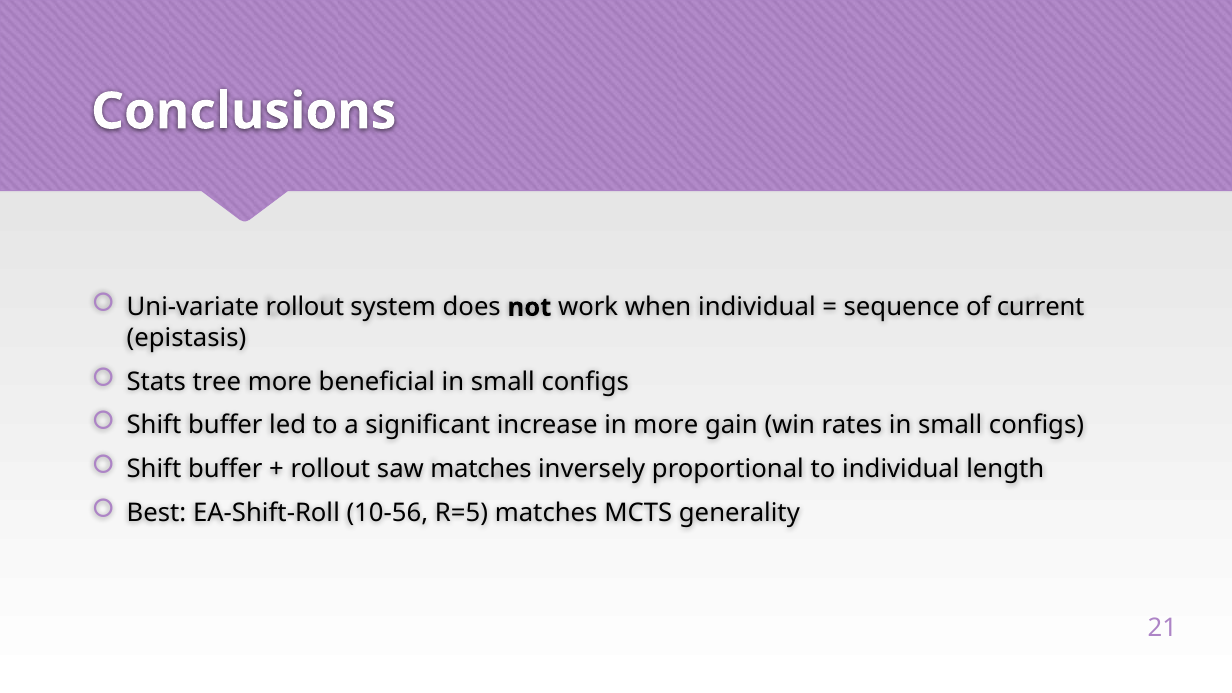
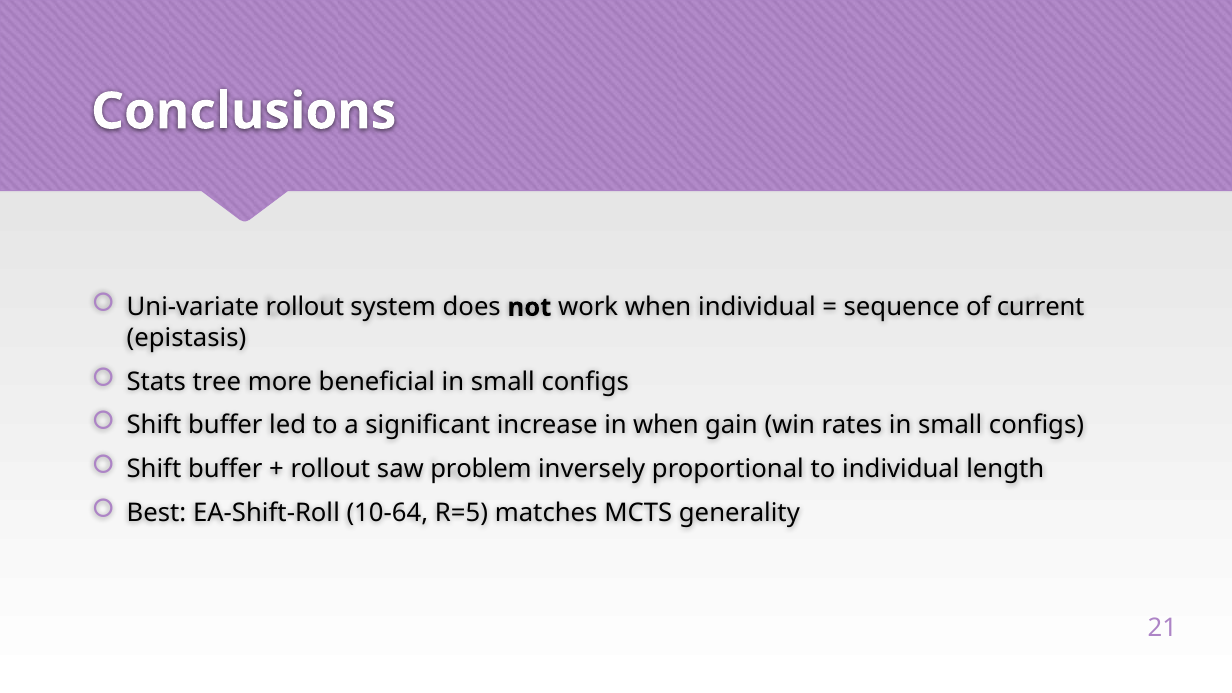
in more: more -> when
saw matches: matches -> problem
10-56: 10-56 -> 10-64
